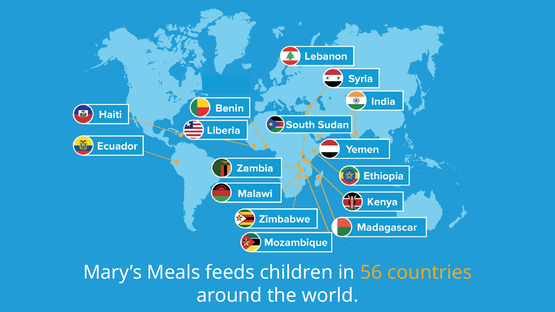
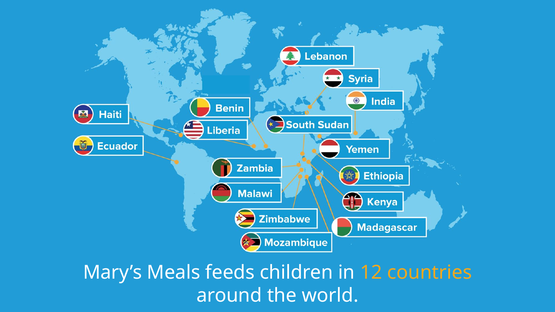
56: 56 -> 12
